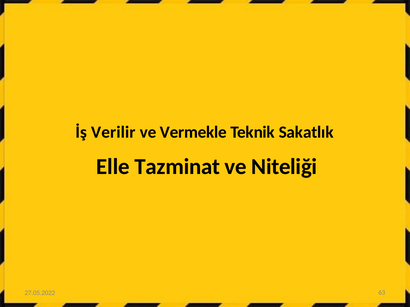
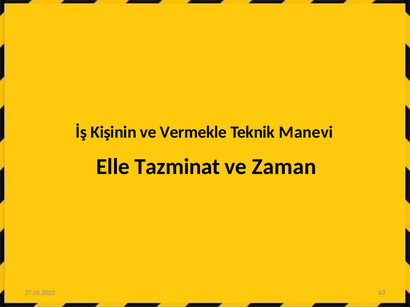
Verilir: Verilir -> Kişinin
Sakatlık: Sakatlık -> Manevi
Niteliği: Niteliği -> Zaman
